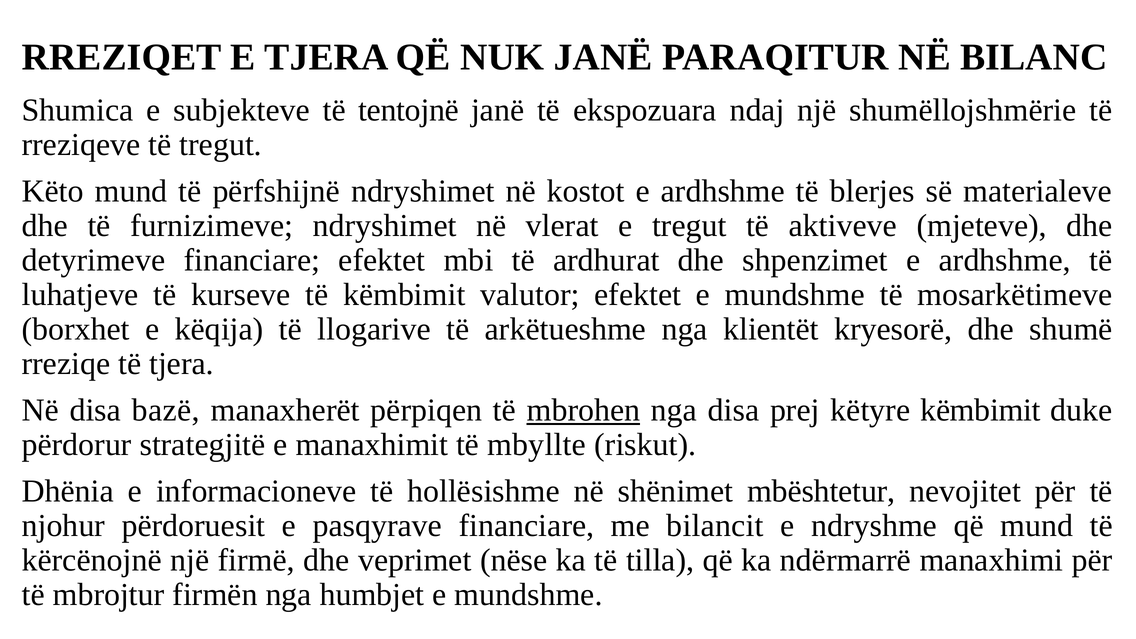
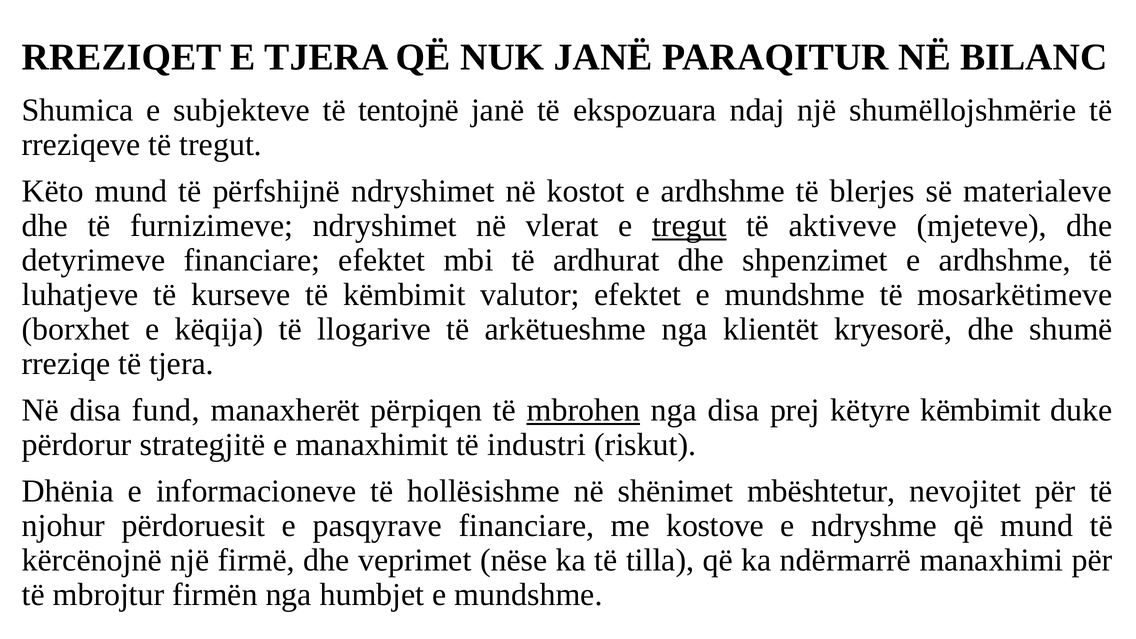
tregut at (689, 226) underline: none -> present
bazë: bazë -> fund
mbyllte: mbyllte -> industri
bilancit: bilancit -> kostove
